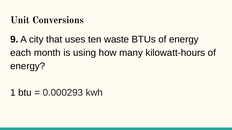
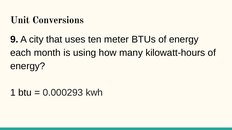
waste: waste -> meter
